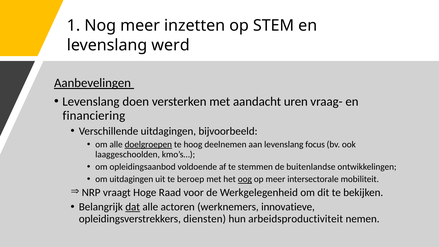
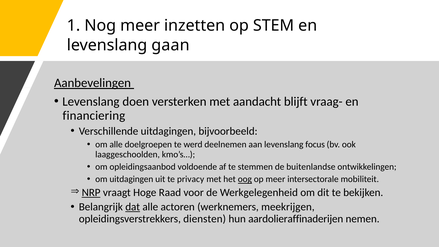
werd: werd -> gaan
uren: uren -> blijft
doelgroepen underline: present -> none
hoog: hoog -> werd
beroep: beroep -> privacy
NRP underline: none -> present
innovatieve: innovatieve -> meekrijgen
arbeidsproductiviteit: arbeidsproductiviteit -> aardolieraffinaderijen
